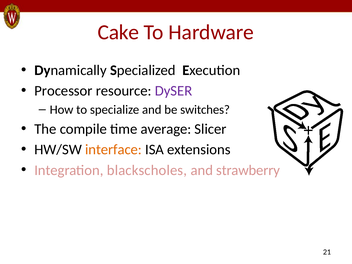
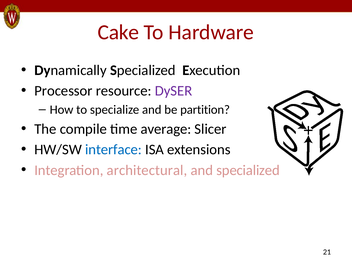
switches: switches -> partition
interface colour: orange -> blue
blackscholes: blackscholes -> architectural
and strawberry: strawberry -> specialized
